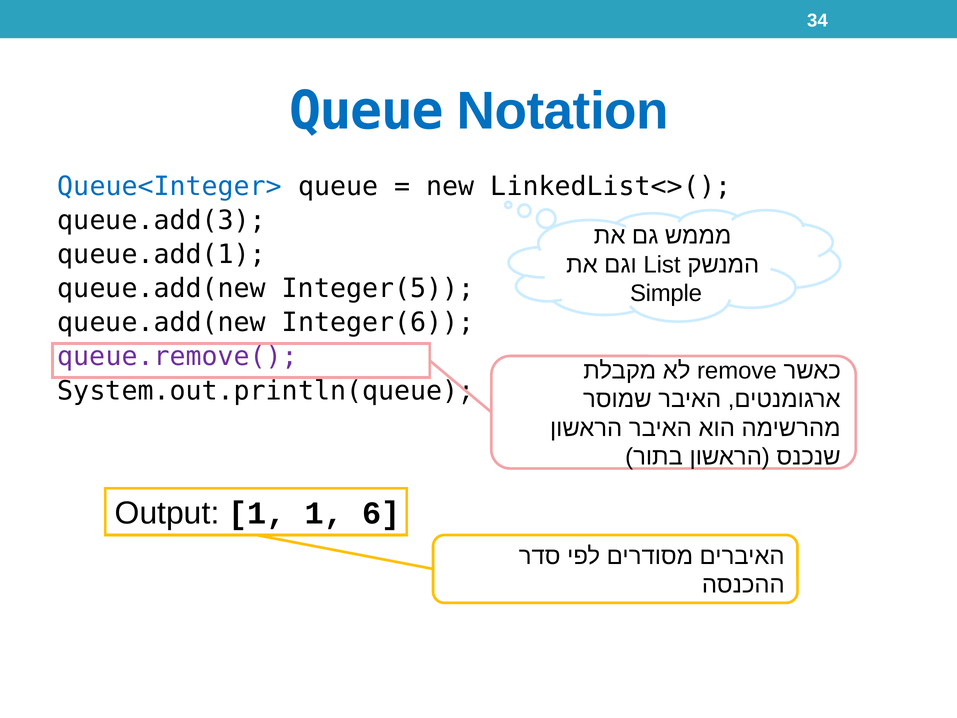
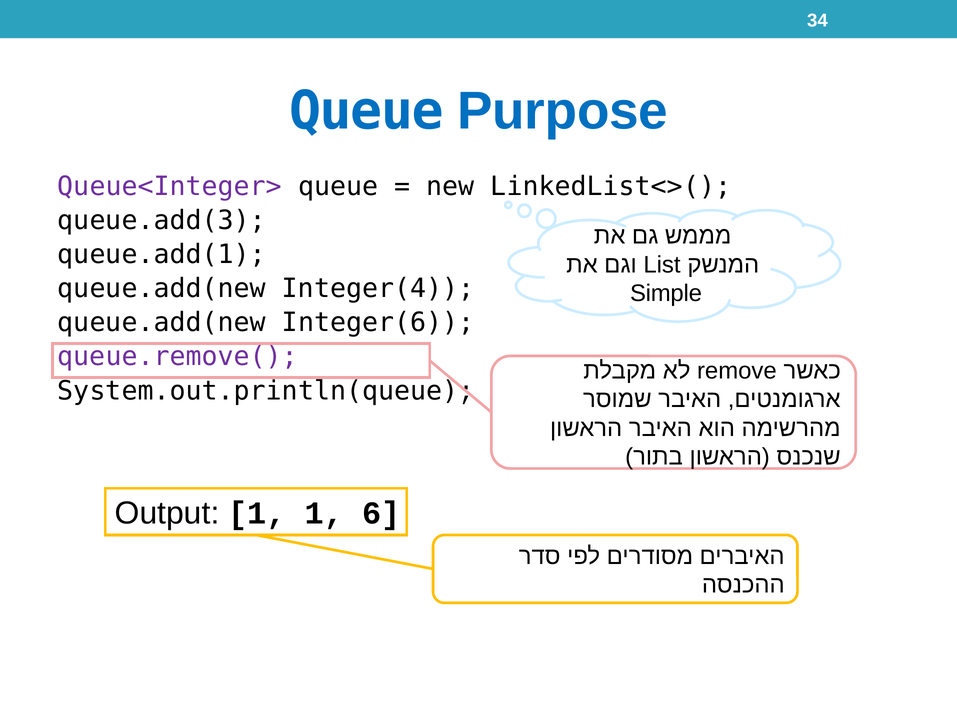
Notation: Notation -> Purpose
Queue<Integer> colour: blue -> purple
Integer(5: Integer(5 -> Integer(4
